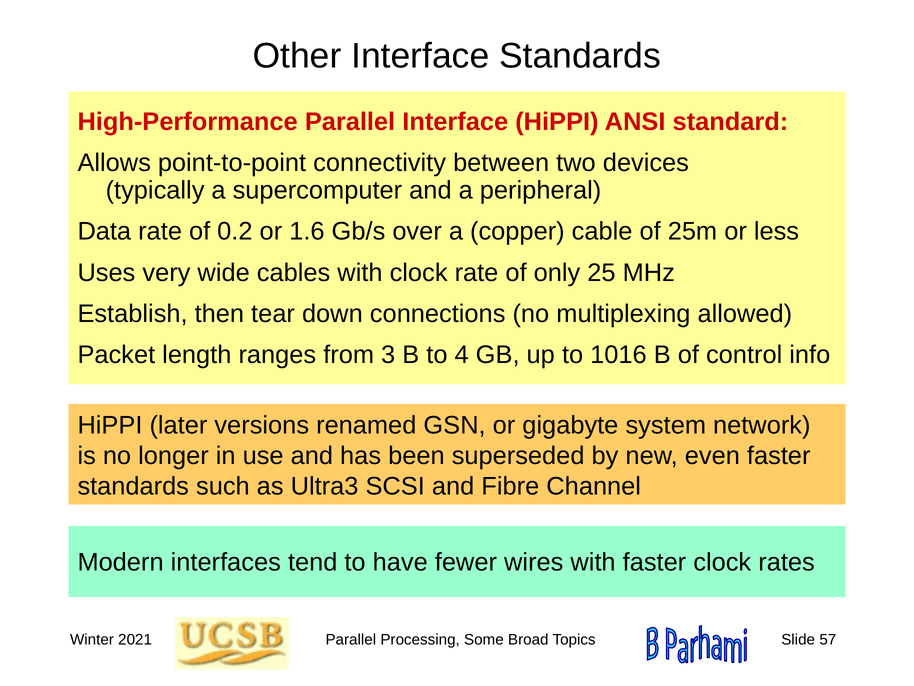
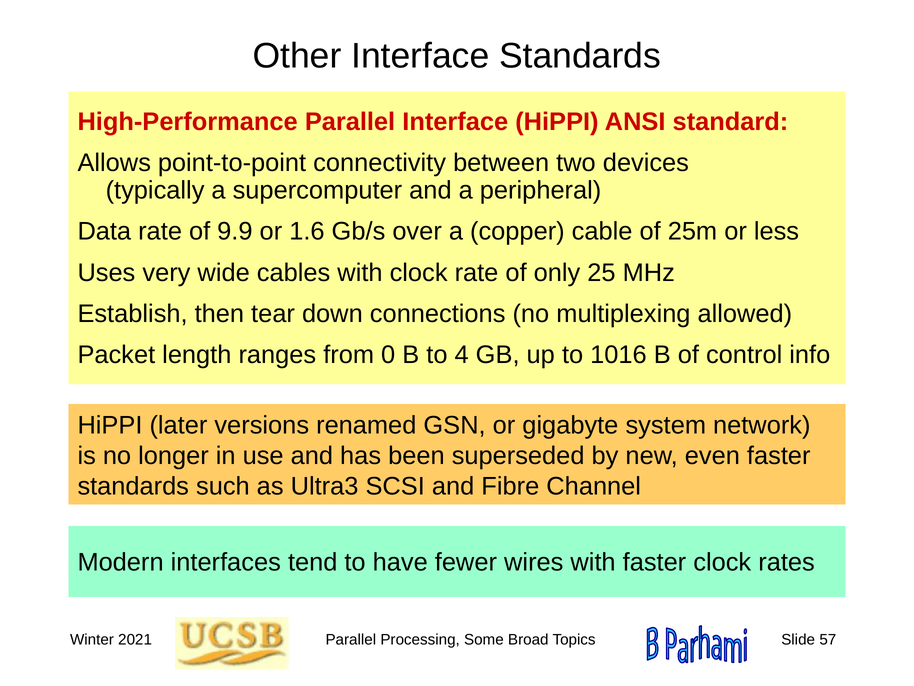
0.2: 0.2 -> 9.9
3: 3 -> 0
